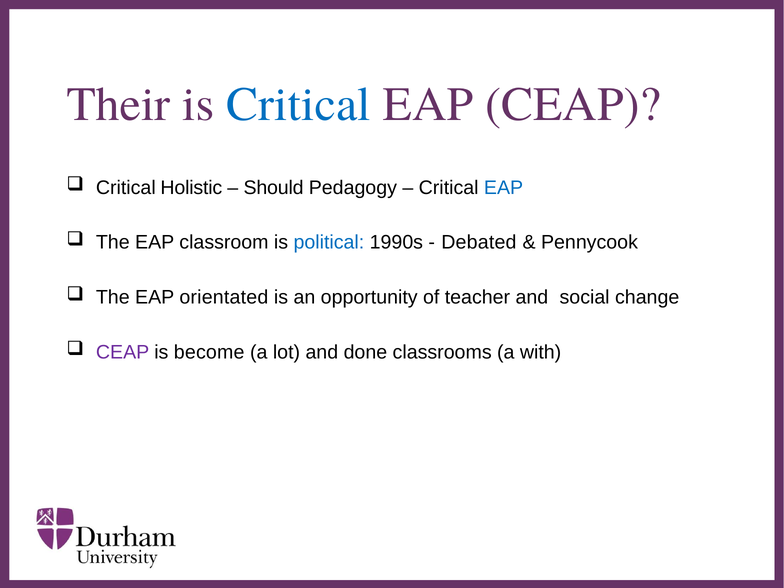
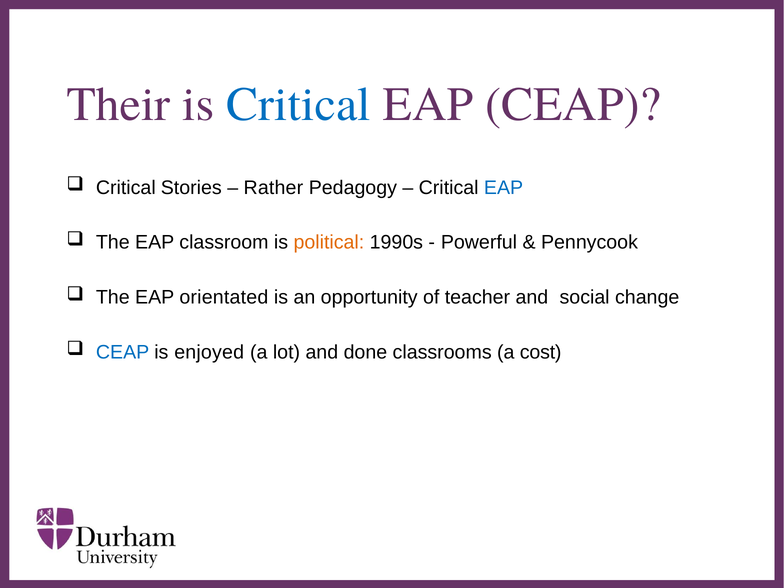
Holistic: Holistic -> Stories
Should: Should -> Rather
political colour: blue -> orange
Debated: Debated -> Powerful
CEAP at (123, 352) colour: purple -> blue
become: become -> enjoyed
with: with -> cost
